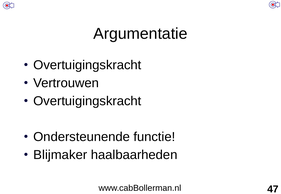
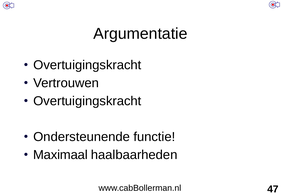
Blijmaker: Blijmaker -> Maximaal
